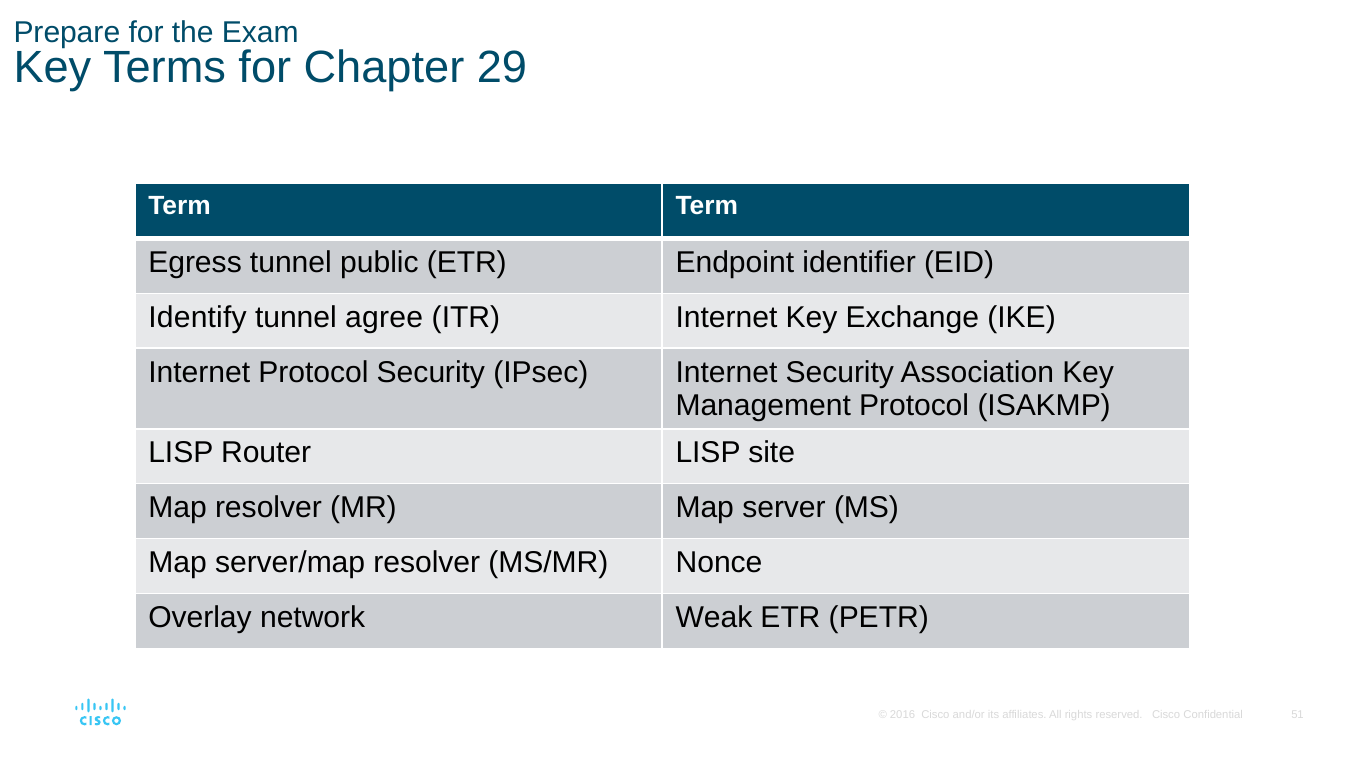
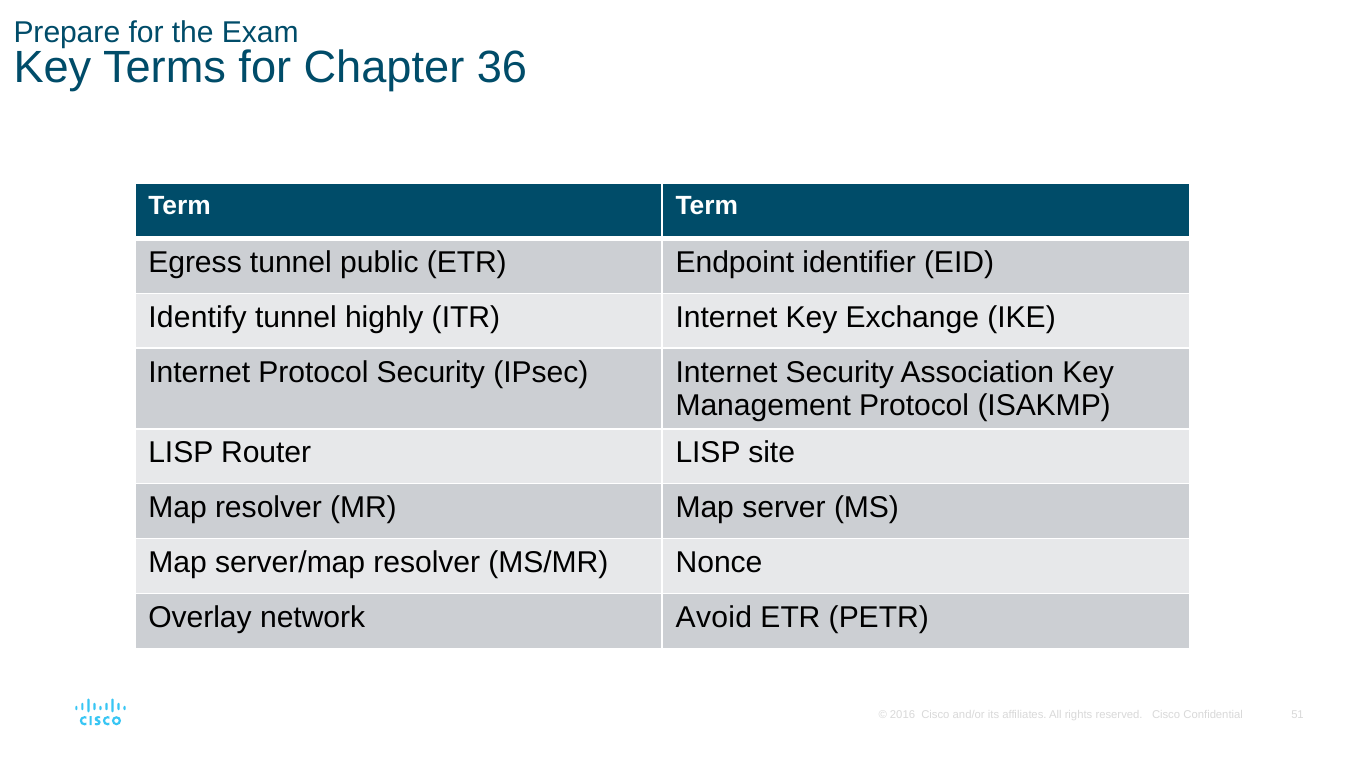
29: 29 -> 36
agree: agree -> highly
Weak: Weak -> Avoid
